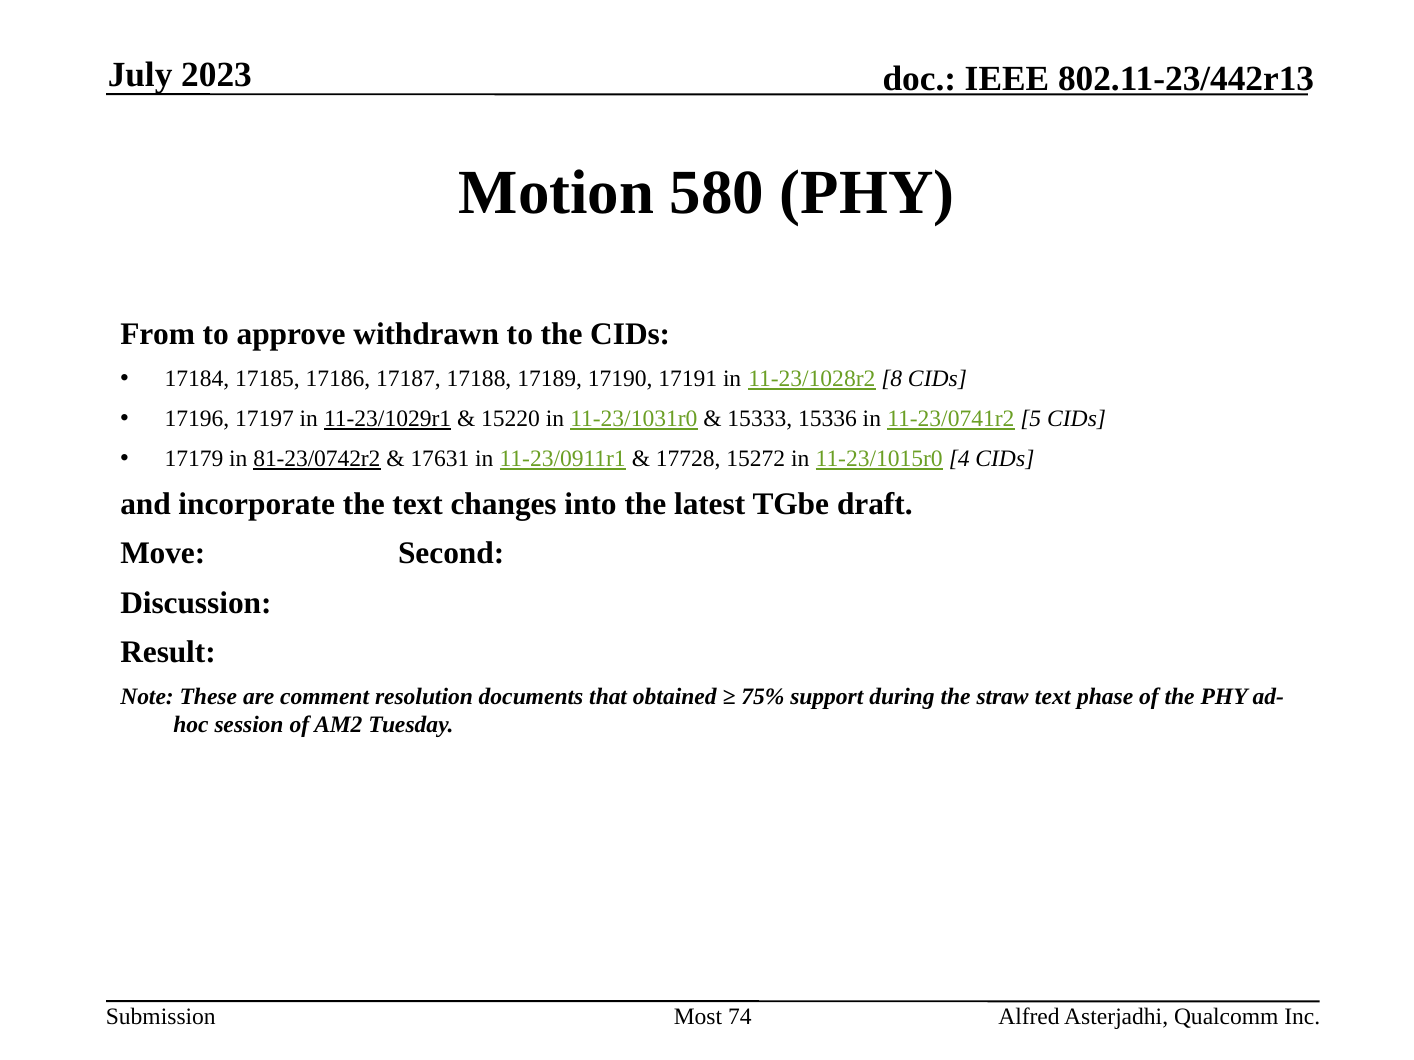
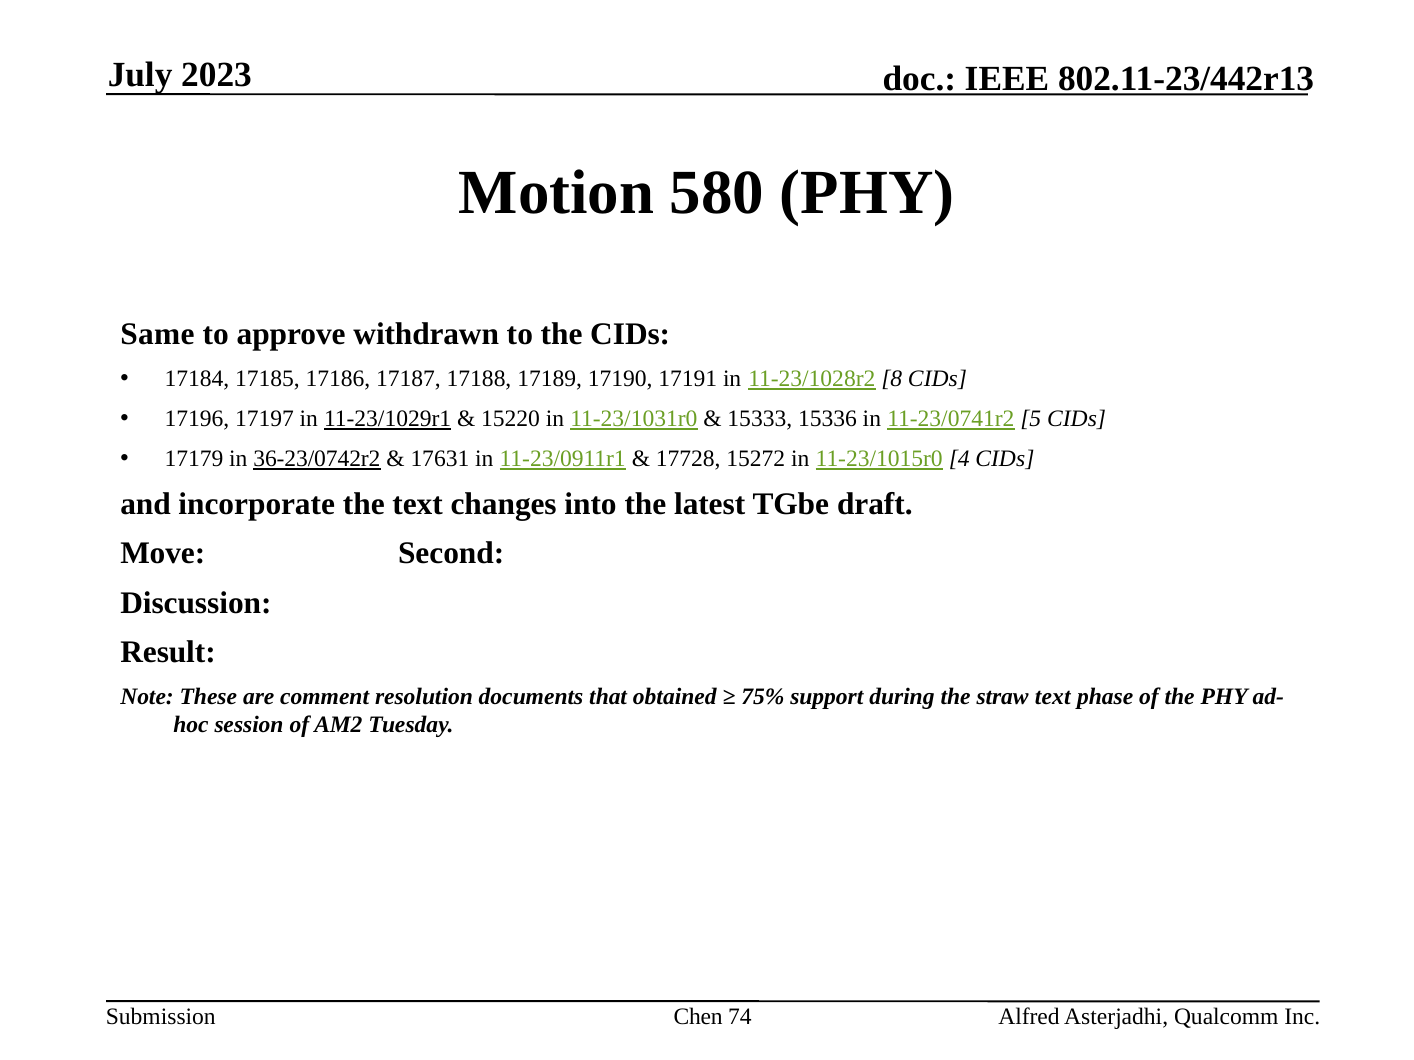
From: From -> Same
81-23/0742r2: 81-23/0742r2 -> 36-23/0742r2
Most: Most -> Chen
